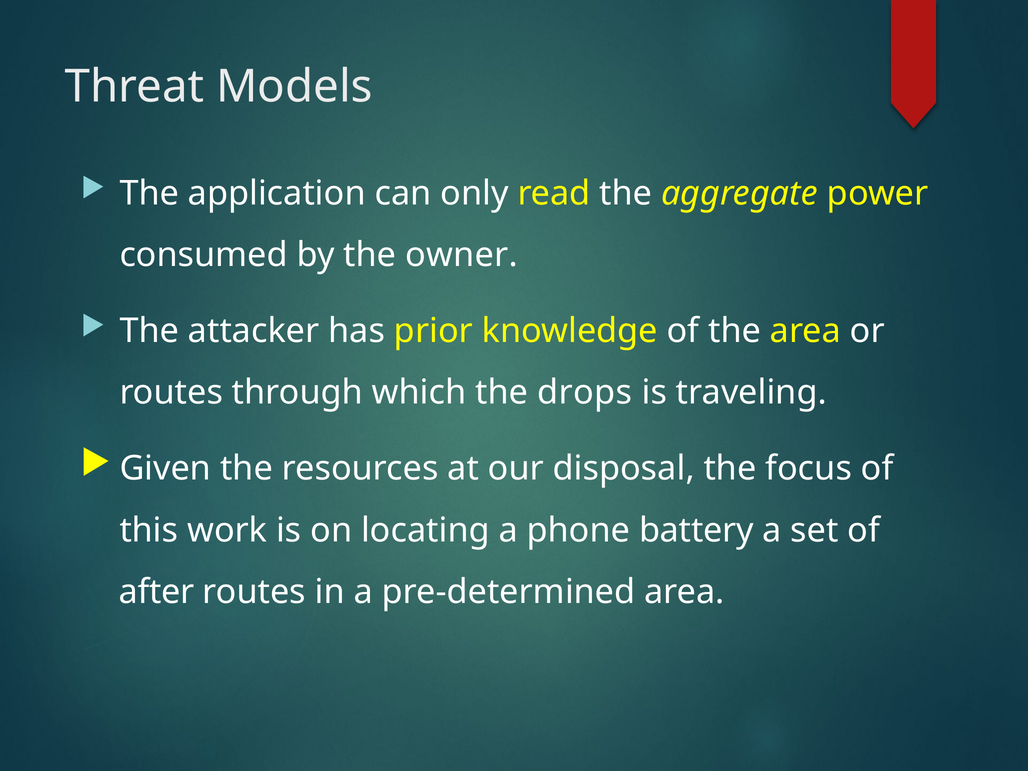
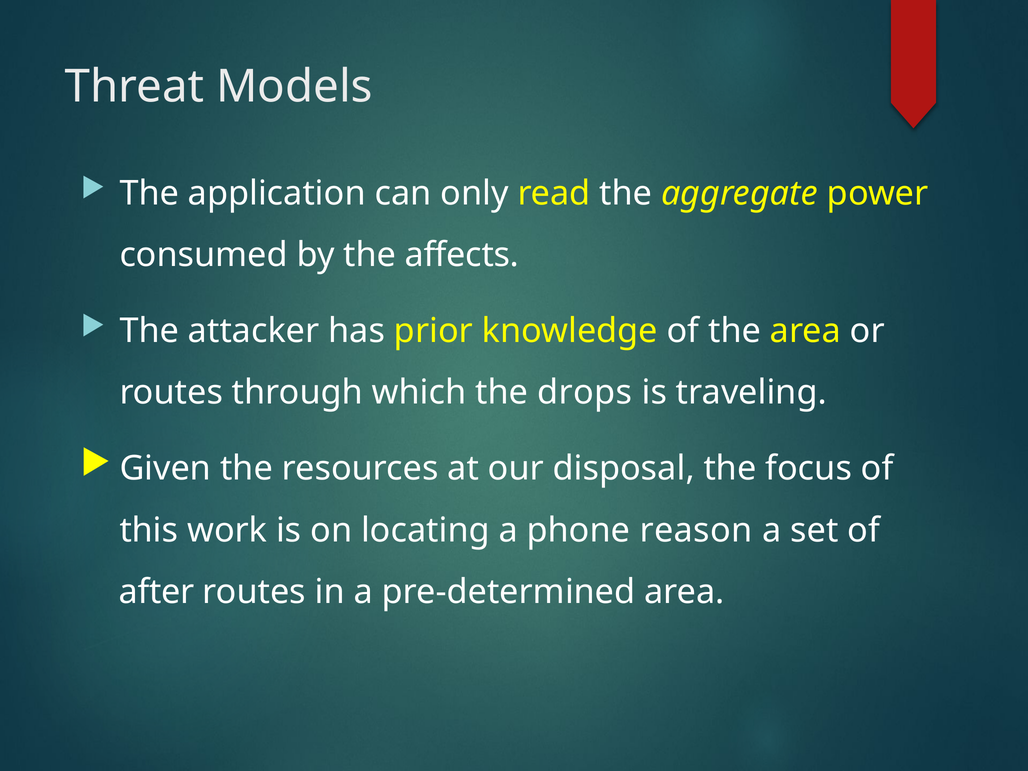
owner: owner -> affects
battery: battery -> reason
